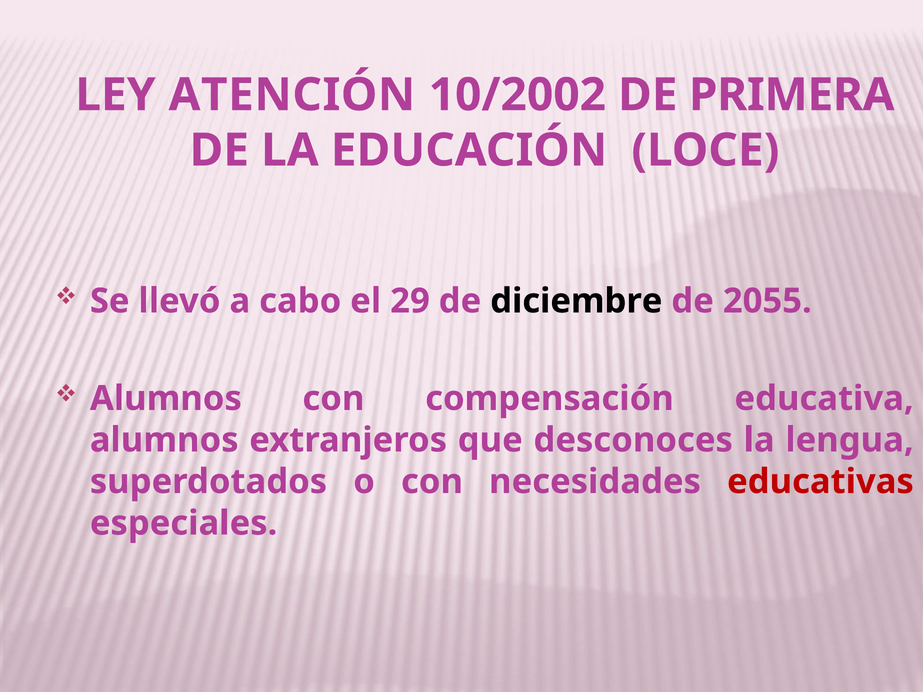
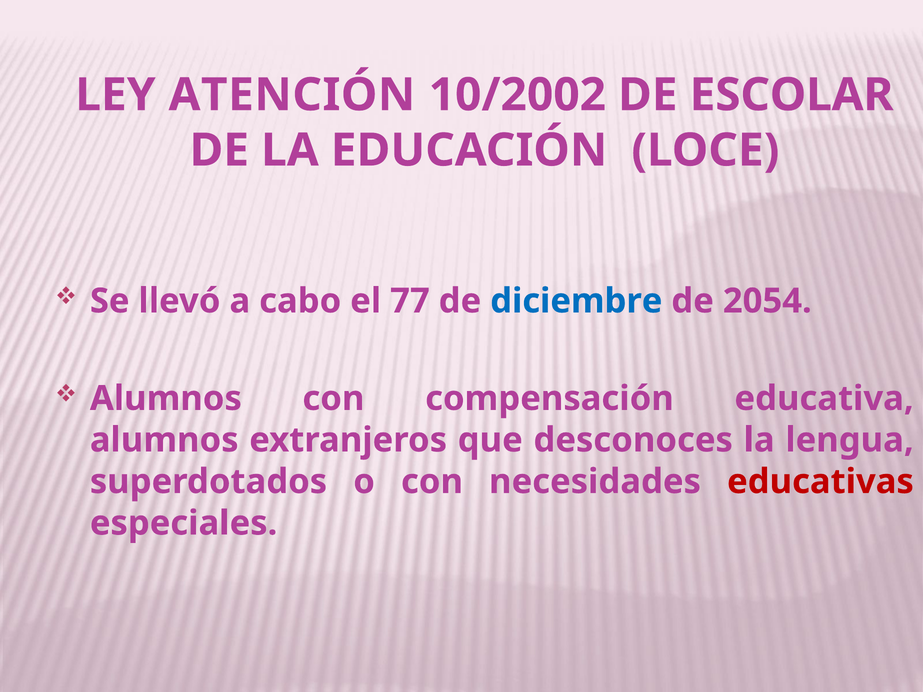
PRIMERA: PRIMERA -> ESCOLAR
29: 29 -> 77
diciembre colour: black -> blue
2055: 2055 -> 2054
